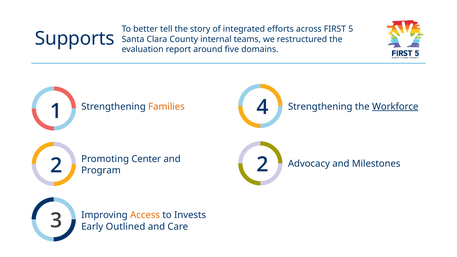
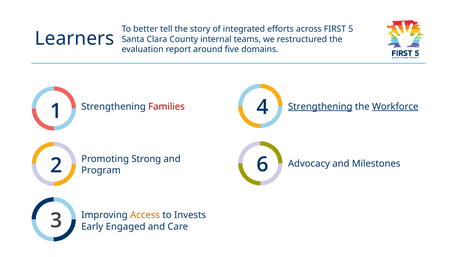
Supports: Supports -> Learners
Families colour: orange -> red
Strengthening at (320, 107) underline: none -> present
Center: Center -> Strong
2 at (262, 165): 2 -> 6
Outlined: Outlined -> Engaged
